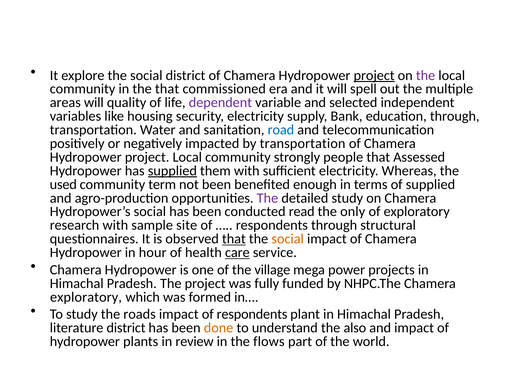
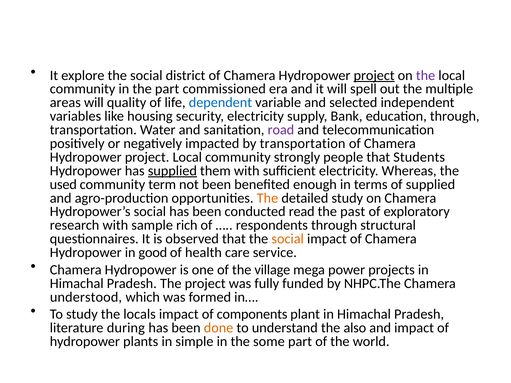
the that: that -> part
dependent colour: purple -> blue
road colour: blue -> purple
Assessed: Assessed -> Students
The at (267, 198) colour: purple -> orange
only: only -> past
site: site -> rich
that at (234, 239) underline: present -> none
hour: hour -> good
care underline: present -> none
exploratory at (86, 297): exploratory -> understood
roads: roads -> locals
of respondents: respondents -> components
literature district: district -> during
review: review -> simple
flows: flows -> some
